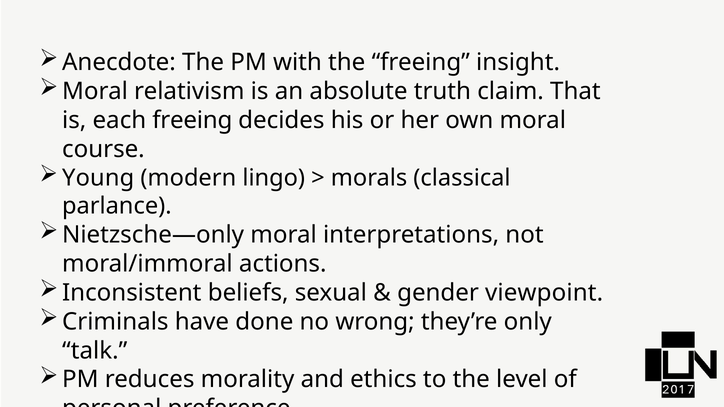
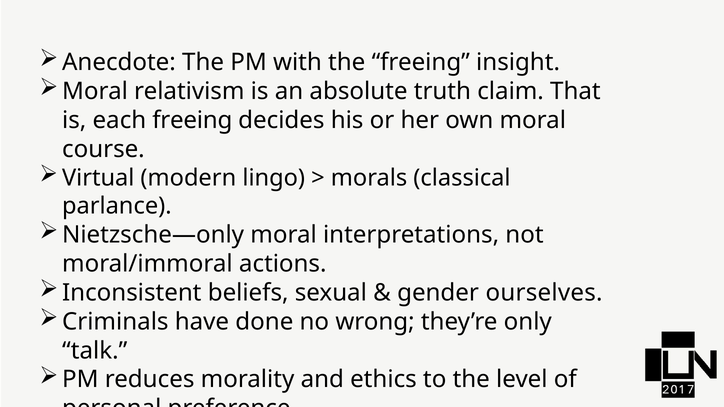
Young: Young -> Virtual
viewpoint: viewpoint -> ourselves
